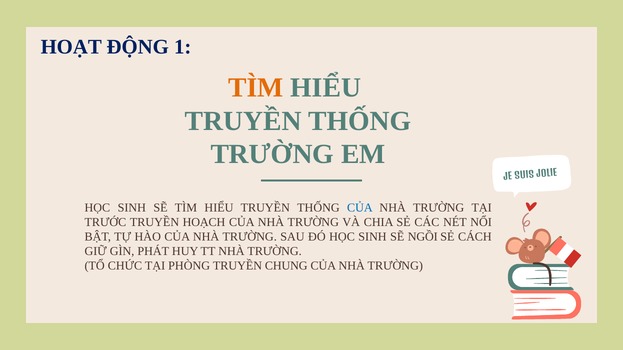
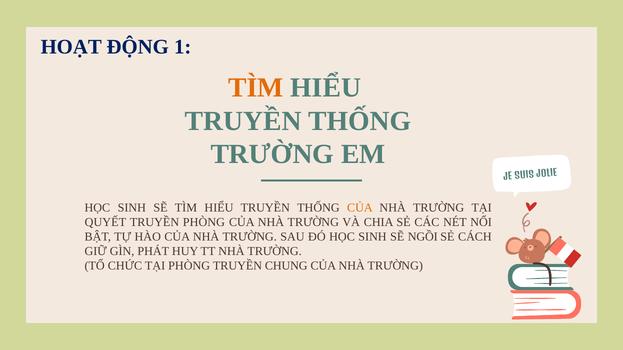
CỦA at (360, 208) colour: blue -> orange
TRƯỚC: TRƯỚC -> QUYẾT
TRUYỀN HOẠCH: HOẠCH -> PHÒNG
